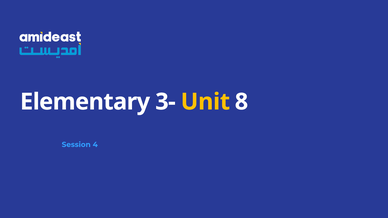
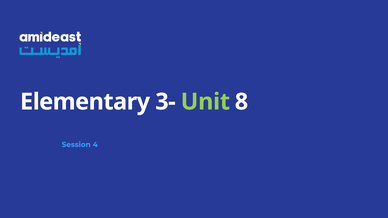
Unit colour: yellow -> light green
